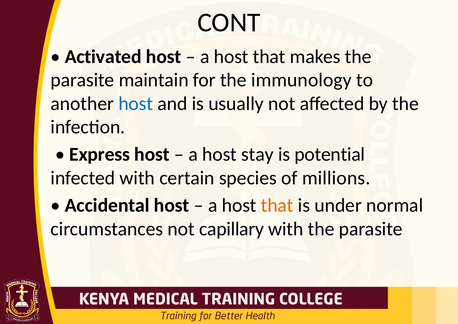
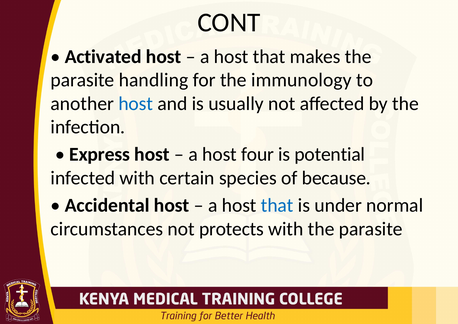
maintain: maintain -> handling
stay: stay -> four
millions: millions -> because
that at (277, 205) colour: orange -> blue
capillary: capillary -> protects
